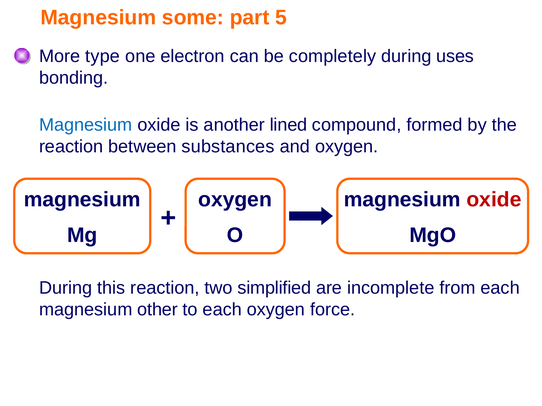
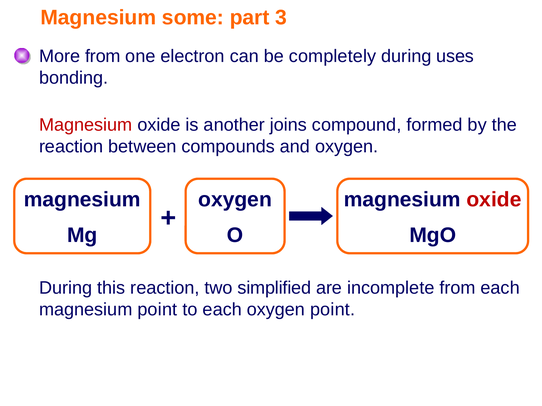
5: 5 -> 3
More type: type -> from
Magnesium at (86, 125) colour: blue -> red
lined: lined -> joins
substances: substances -> compounds
magnesium other: other -> point
oxygen force: force -> point
